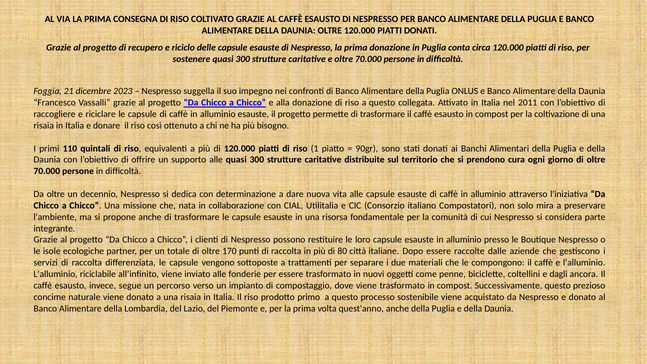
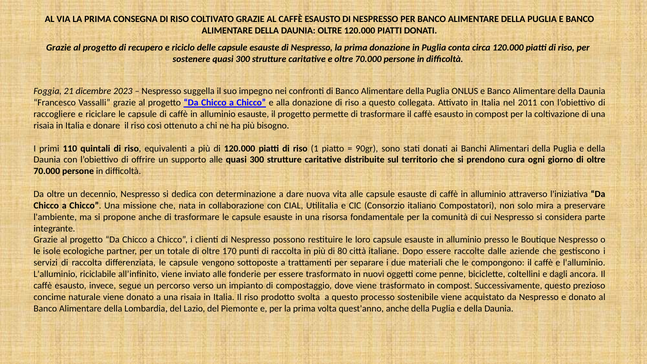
primo: primo -> svolta
